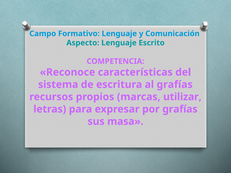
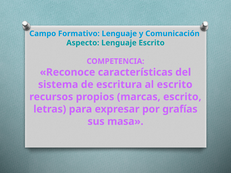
al grafías: grafías -> escrito
marcas utilizar: utilizar -> escrito
